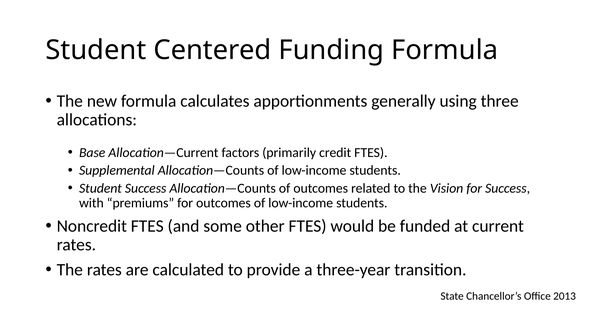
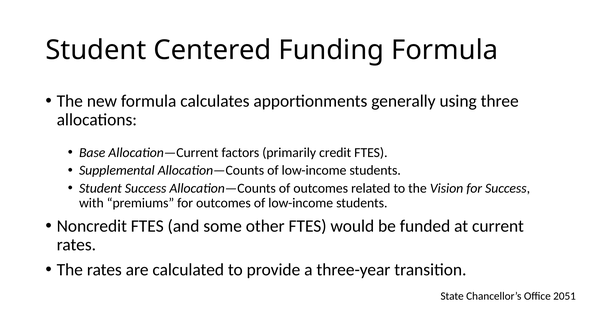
2013: 2013 -> 2051
